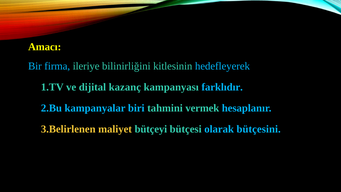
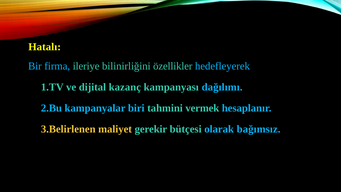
Amacı: Amacı -> Hatalı
kitlesinin: kitlesinin -> özellikler
farklıdır: farklıdır -> dağılımı
bütçeyi: bütçeyi -> gerekir
bütçesini: bütçesini -> bağımsız
